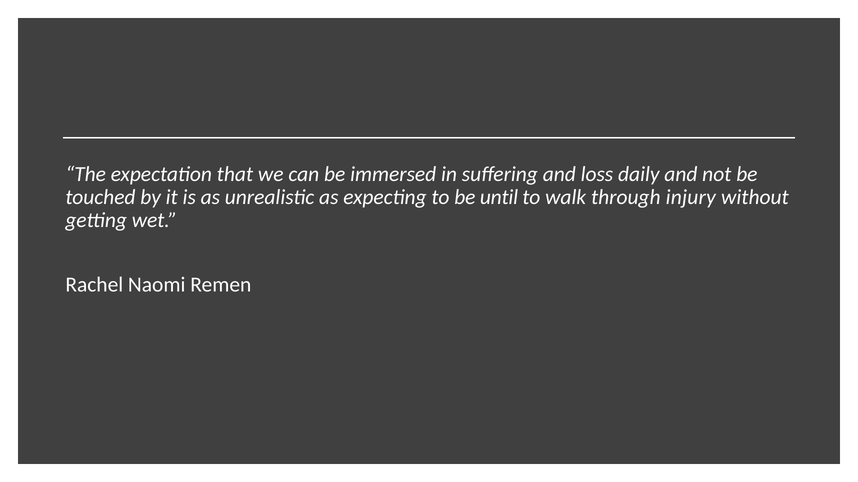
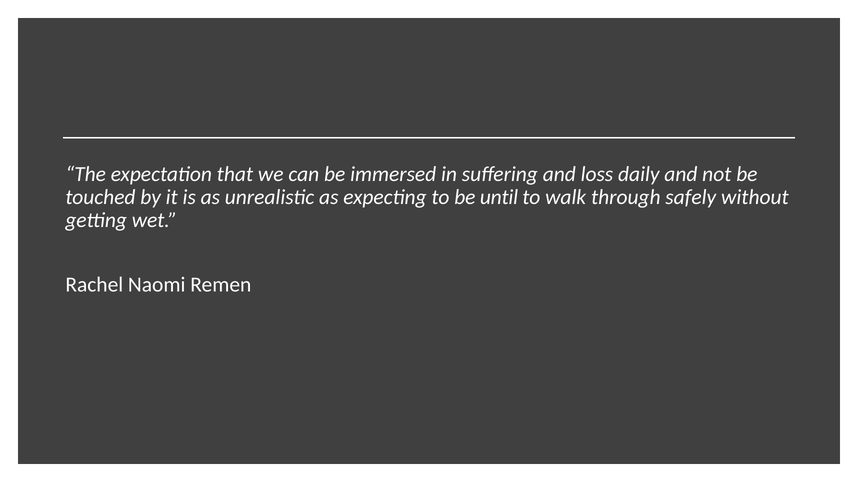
injury: injury -> safely
